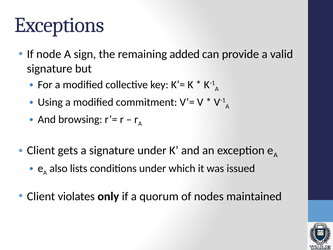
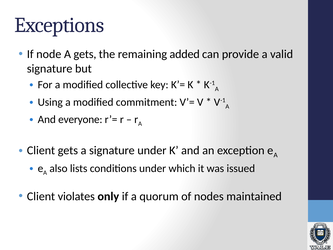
A sign: sign -> gets
browsing: browsing -> everyone
